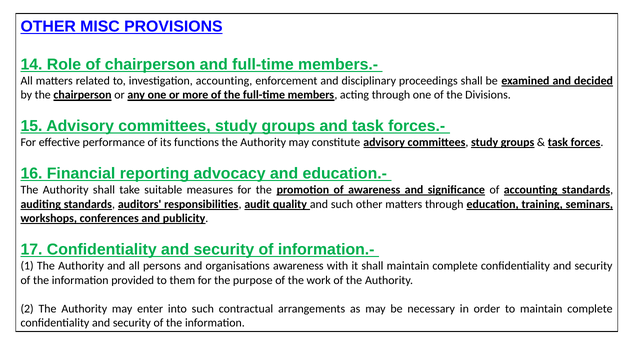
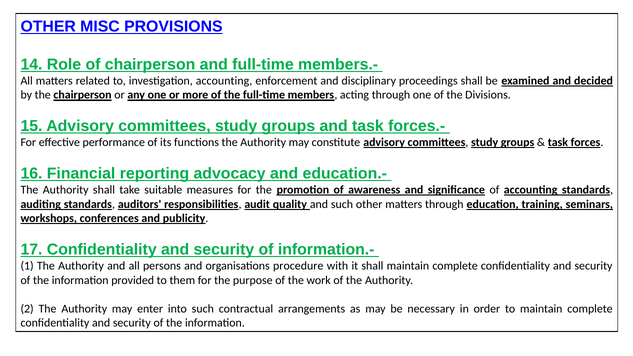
organisations awareness: awareness -> procedure
